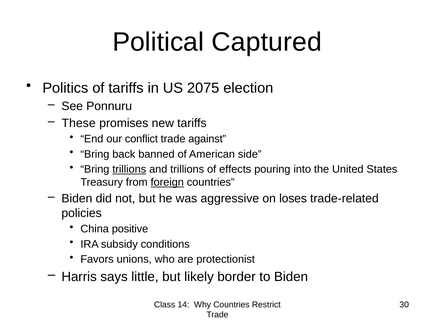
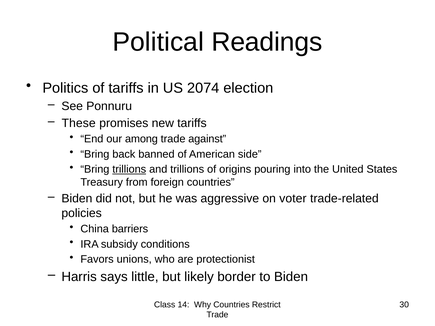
Captured: Captured -> Readings
2075: 2075 -> 2074
conflict: conflict -> among
effects: effects -> origins
foreign underline: present -> none
loses: loses -> voter
positive: positive -> barriers
